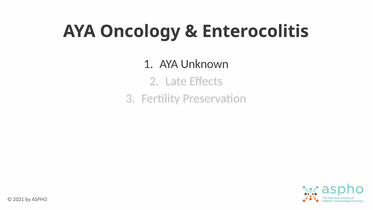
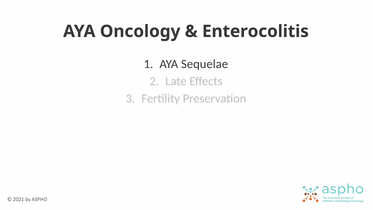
Unknown: Unknown -> Sequelae
